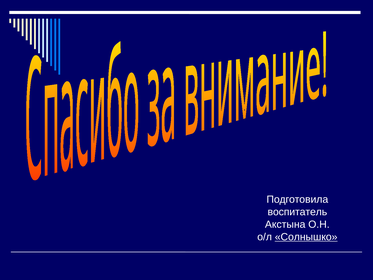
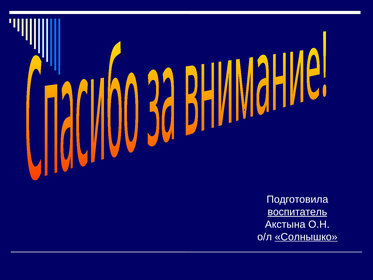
воспитатель underline: none -> present
